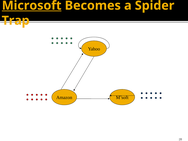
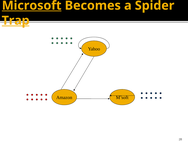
Trap underline: none -> present
